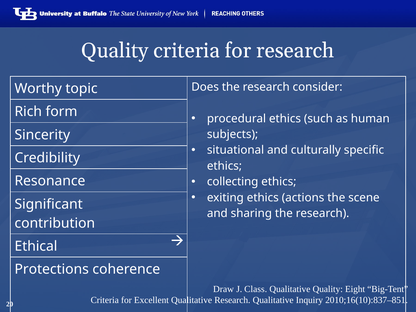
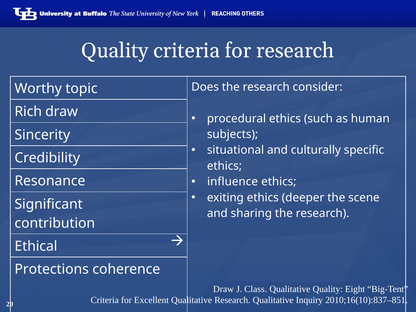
Rich form: form -> draw
collecting: collecting -> influence
actions: actions -> deeper
